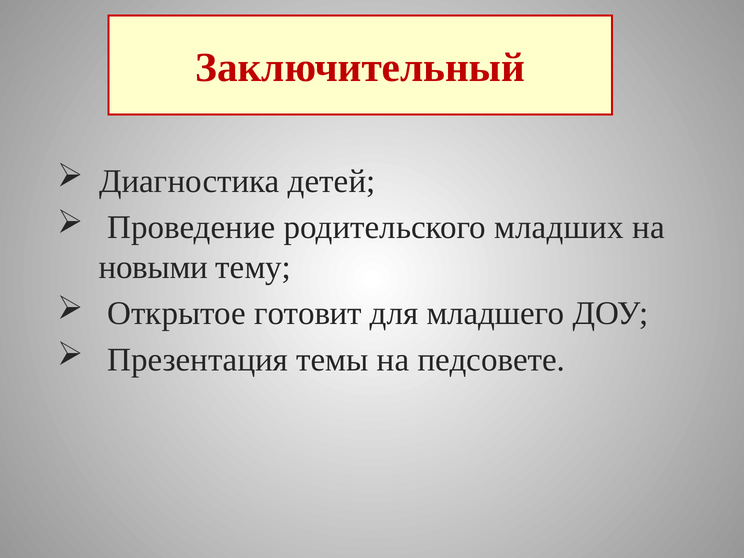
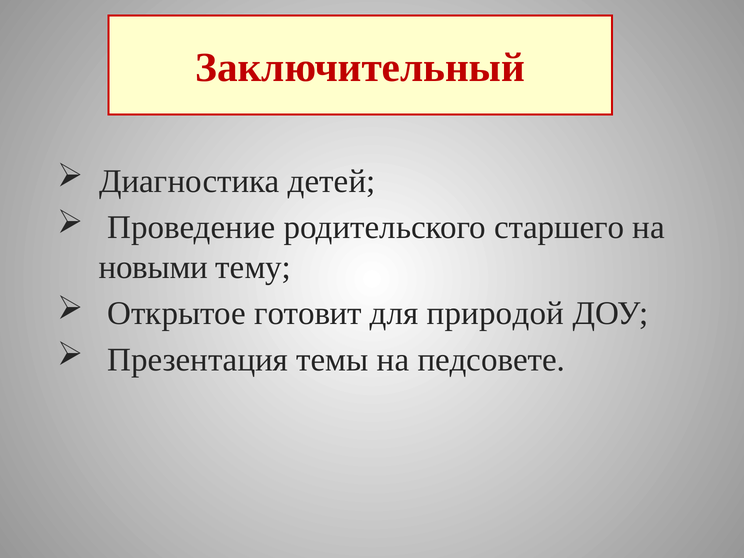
младших: младших -> старшего
младшего: младшего -> природой
